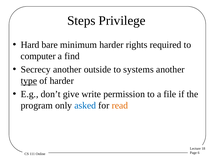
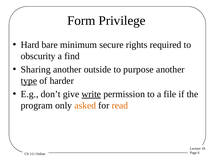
Steps: Steps -> Form
minimum harder: harder -> secure
computer: computer -> obscurity
Secrecy: Secrecy -> Sharing
systems: systems -> purpose
write underline: none -> present
asked colour: blue -> orange
